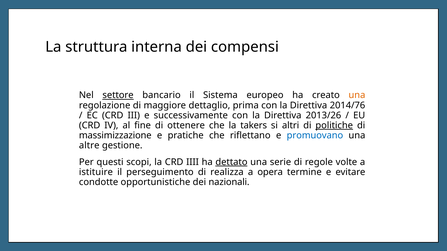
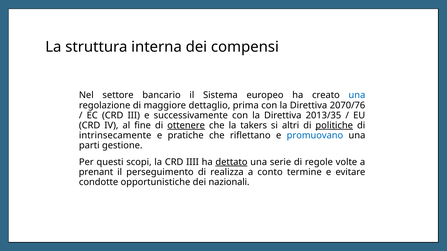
settore underline: present -> none
una at (357, 95) colour: orange -> blue
2014/76: 2014/76 -> 2070/76
2013/26: 2013/26 -> 2013/35
ottenere underline: none -> present
massimizzazione: massimizzazione -> intrinsecamente
altre: altre -> parti
istituire: istituire -> prenant
opera: opera -> conto
